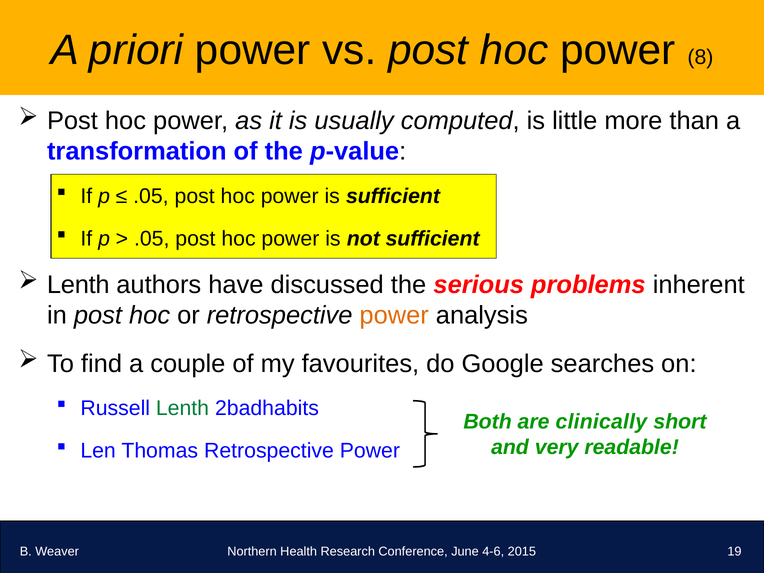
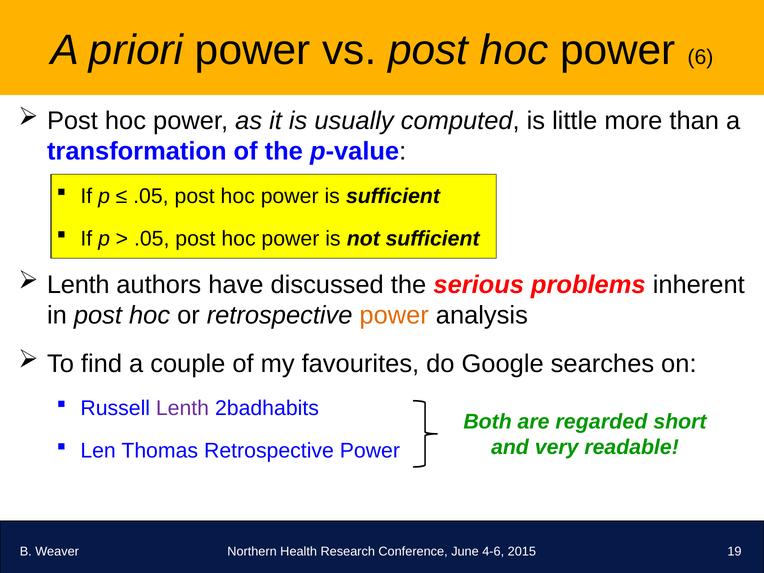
8: 8 -> 6
Lenth at (182, 408) colour: green -> purple
clinically: clinically -> regarded
